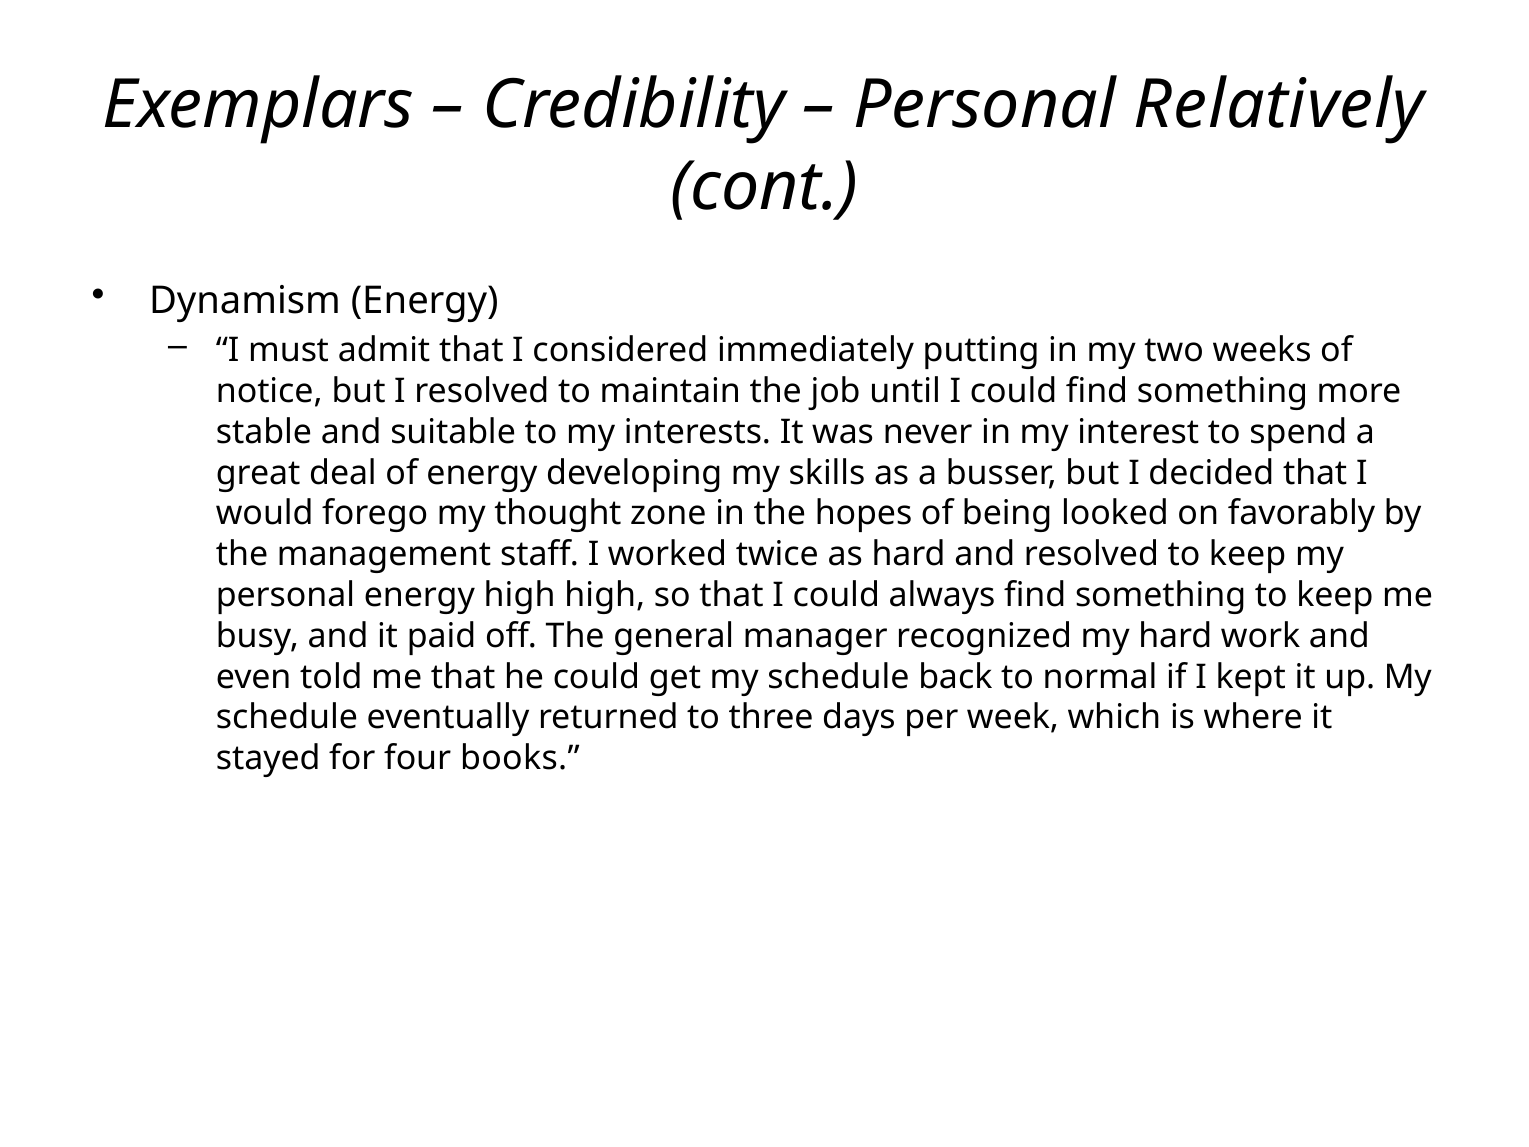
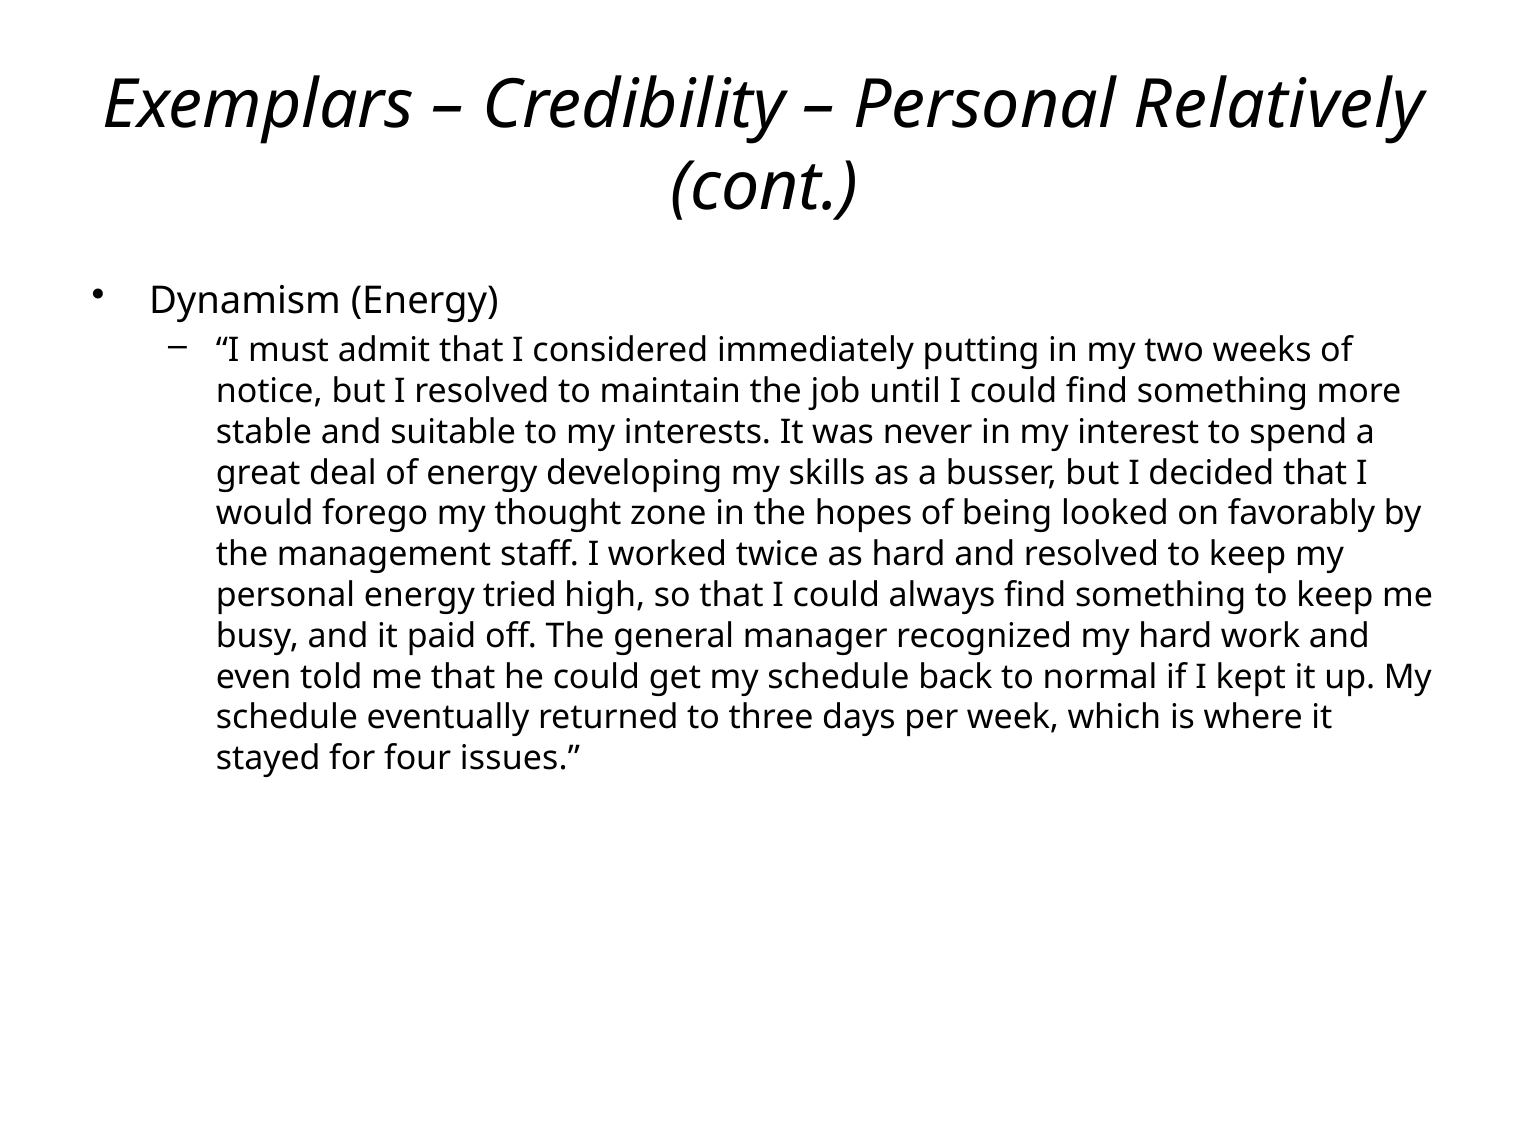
energy high: high -> tried
books: books -> issues
